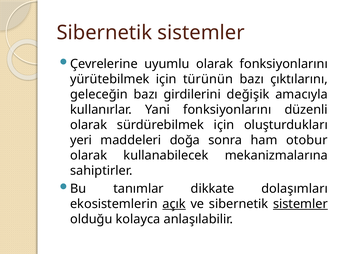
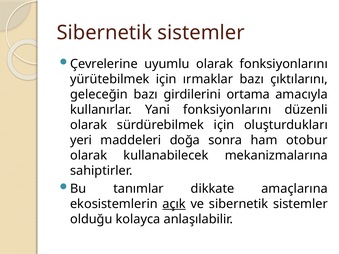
türünün: türünün -> ırmaklar
değişik: değişik -> ortama
dolaşımları: dolaşımları -> amaçlarına
sistemler at (300, 204) underline: present -> none
